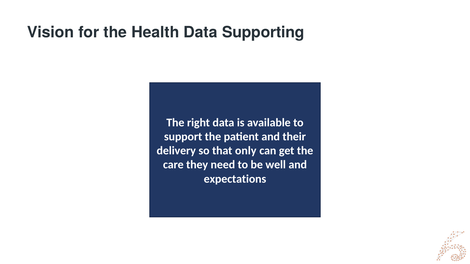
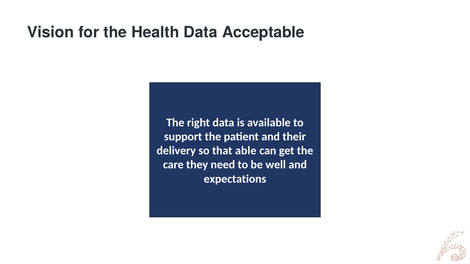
Supporting: Supporting -> Acceptable
only: only -> able
